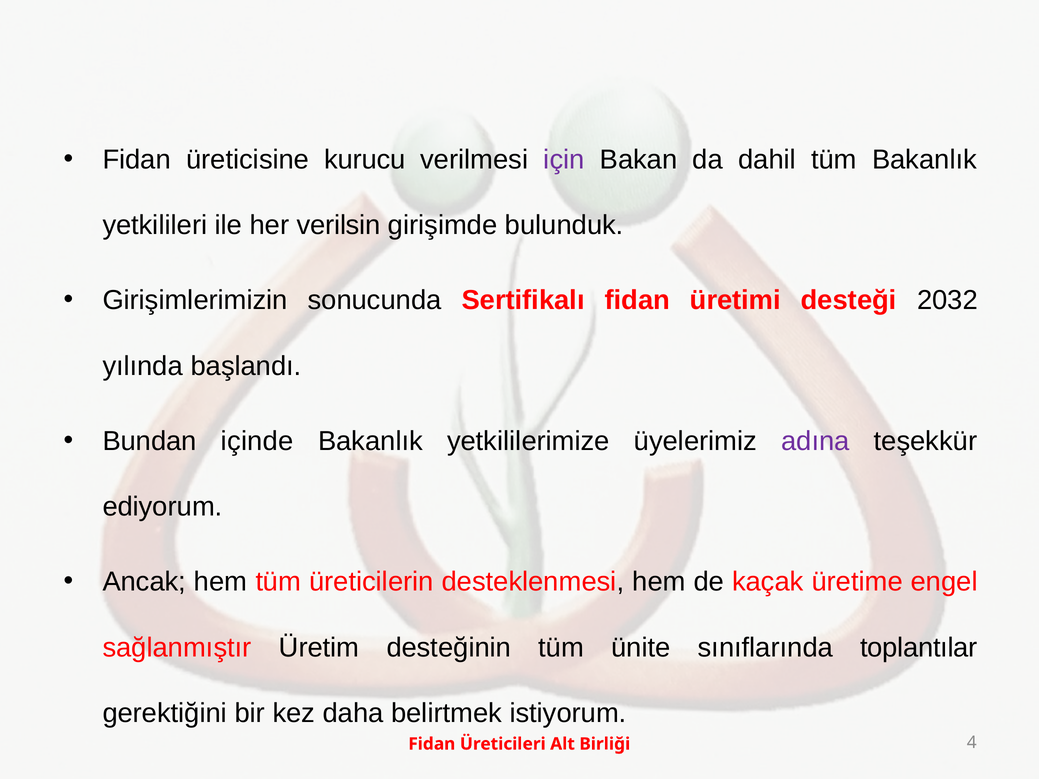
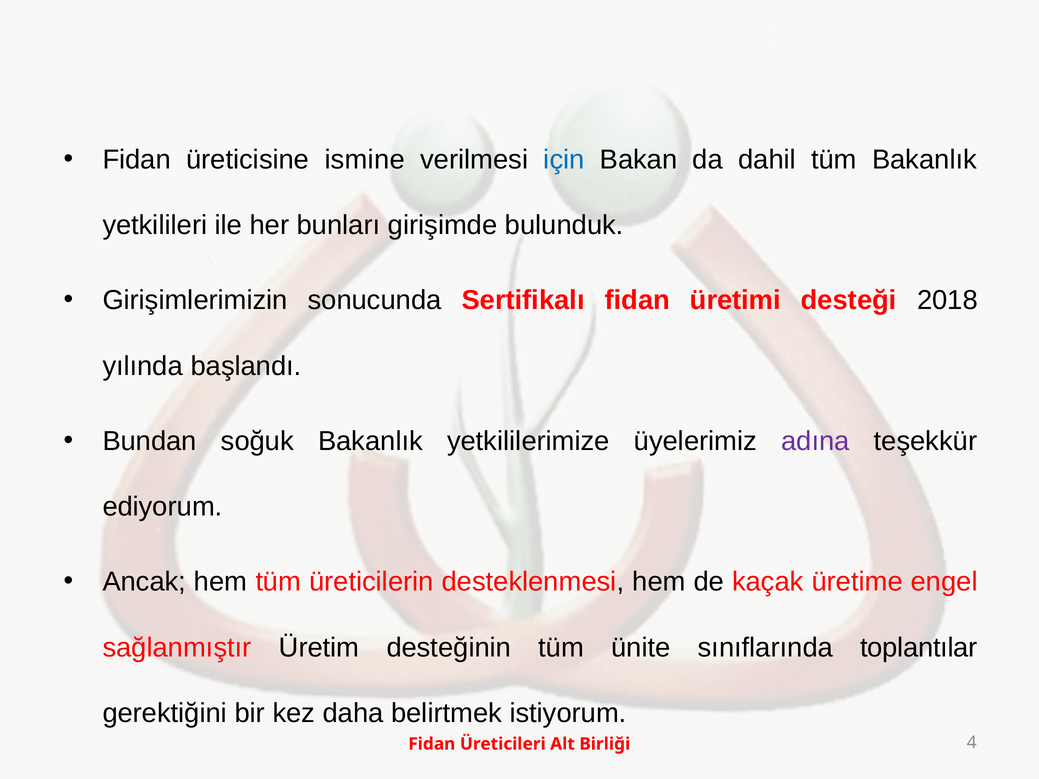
kurucu: kurucu -> ismine
için colour: purple -> blue
verilsin: verilsin -> bunları
2032: 2032 -> 2018
içinde: içinde -> soğuk
